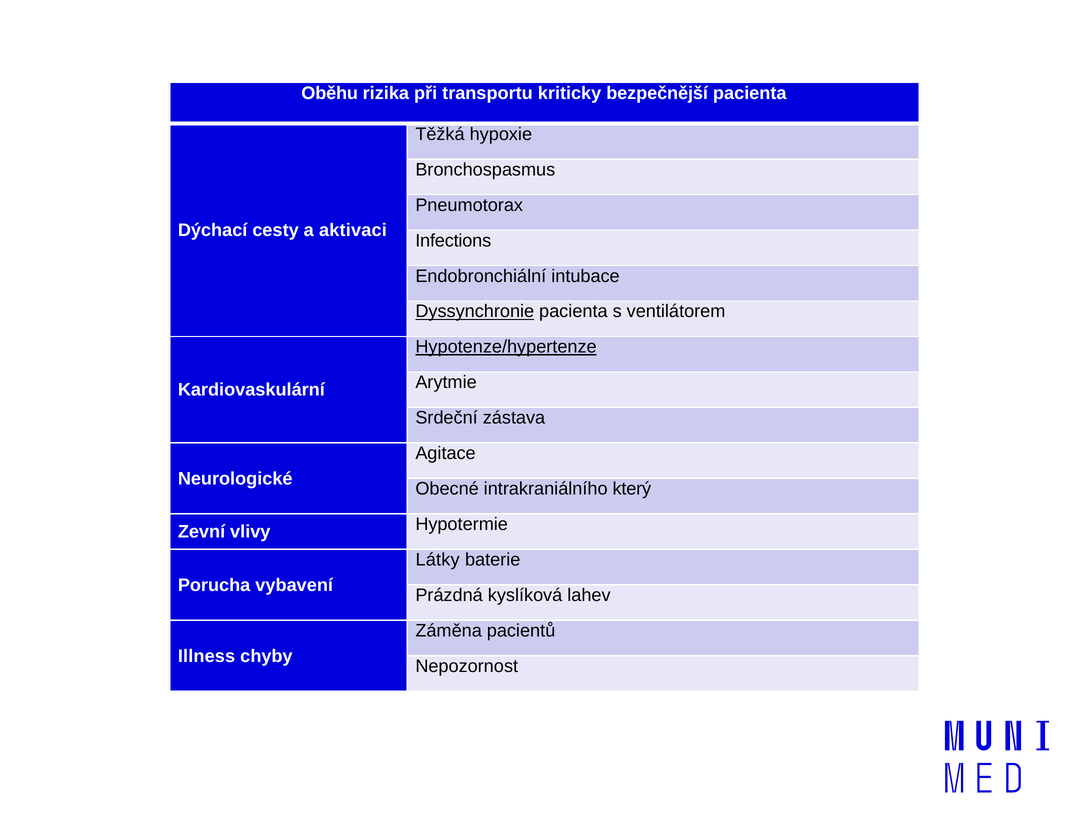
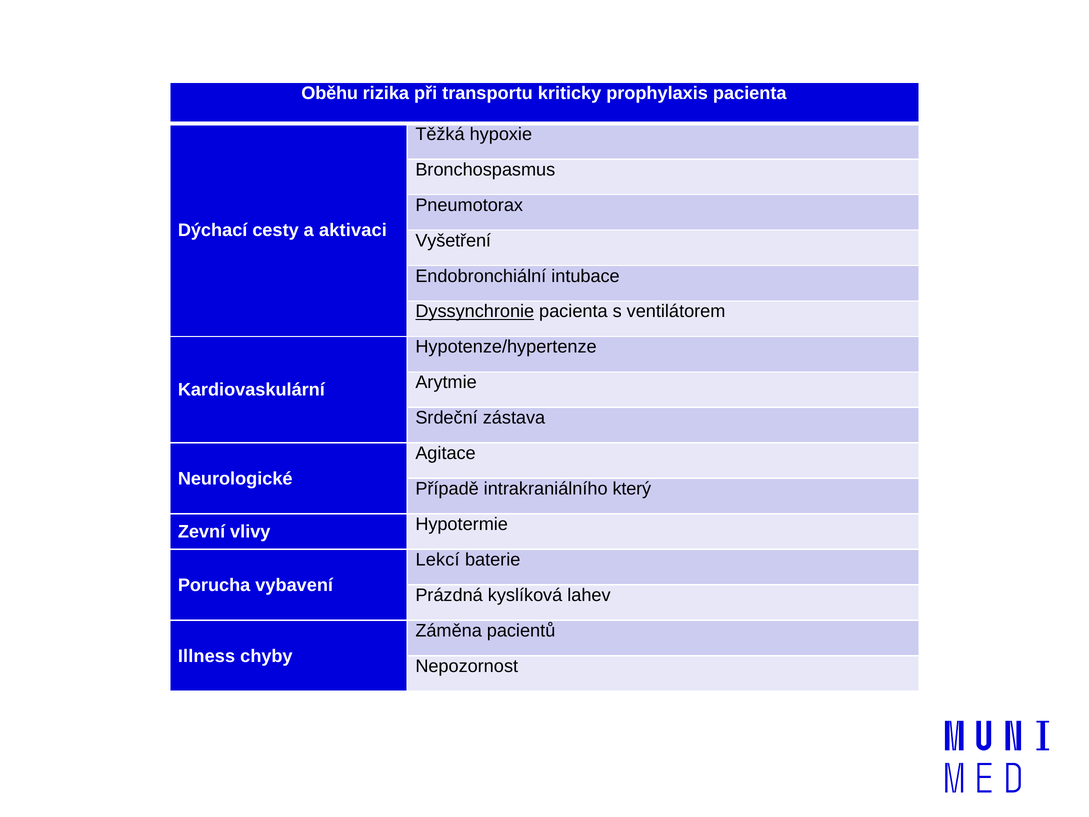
bezpečnější: bezpečnější -> prophylaxis
Infections: Infections -> Vyšetření
Hypotenze/hypertenze underline: present -> none
Obecné: Obecné -> Případě
Látky: Látky -> Lekcí
